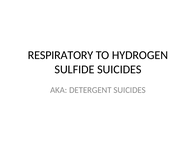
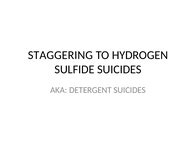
RESPIRATORY: RESPIRATORY -> STAGGERING
